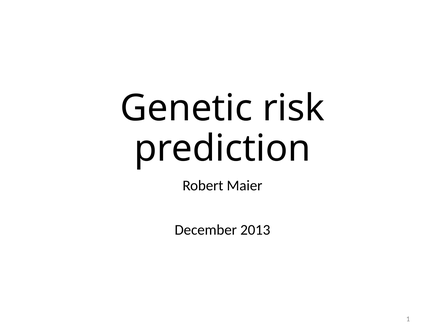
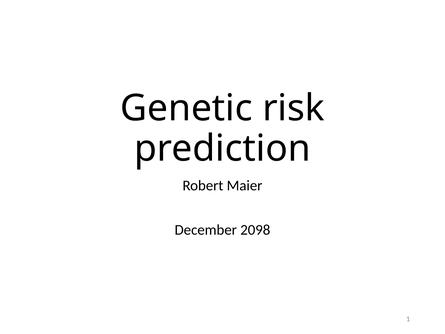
2013: 2013 -> 2098
